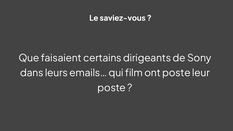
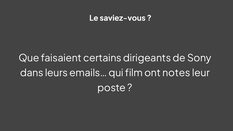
ont poste: poste -> notes
